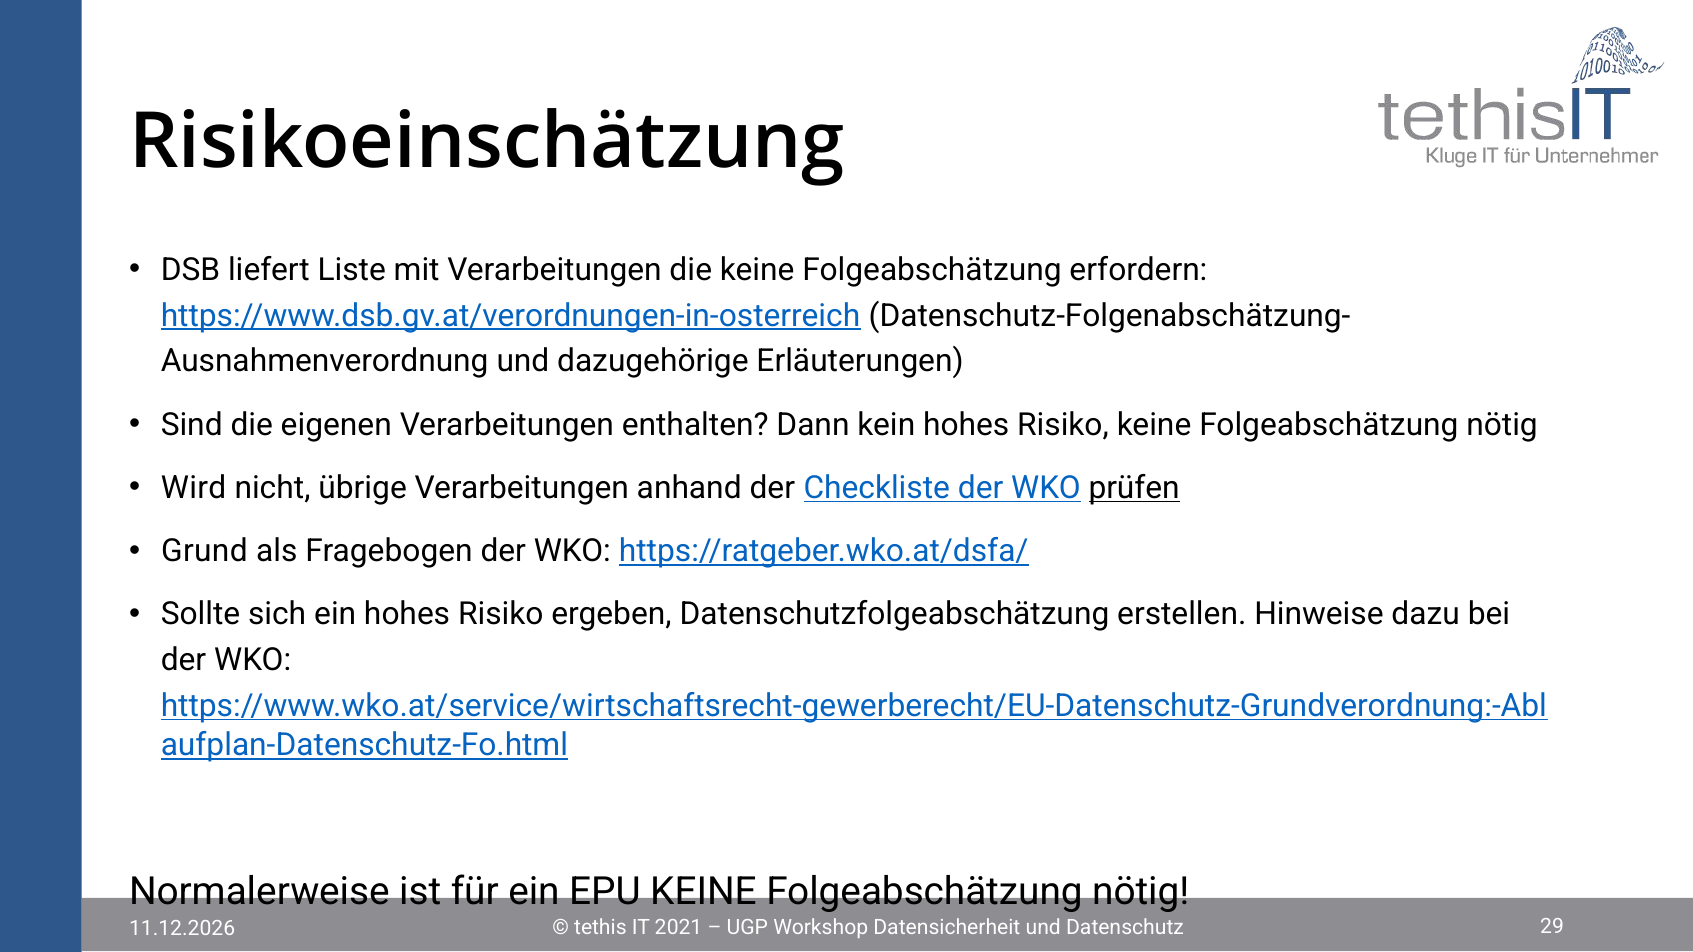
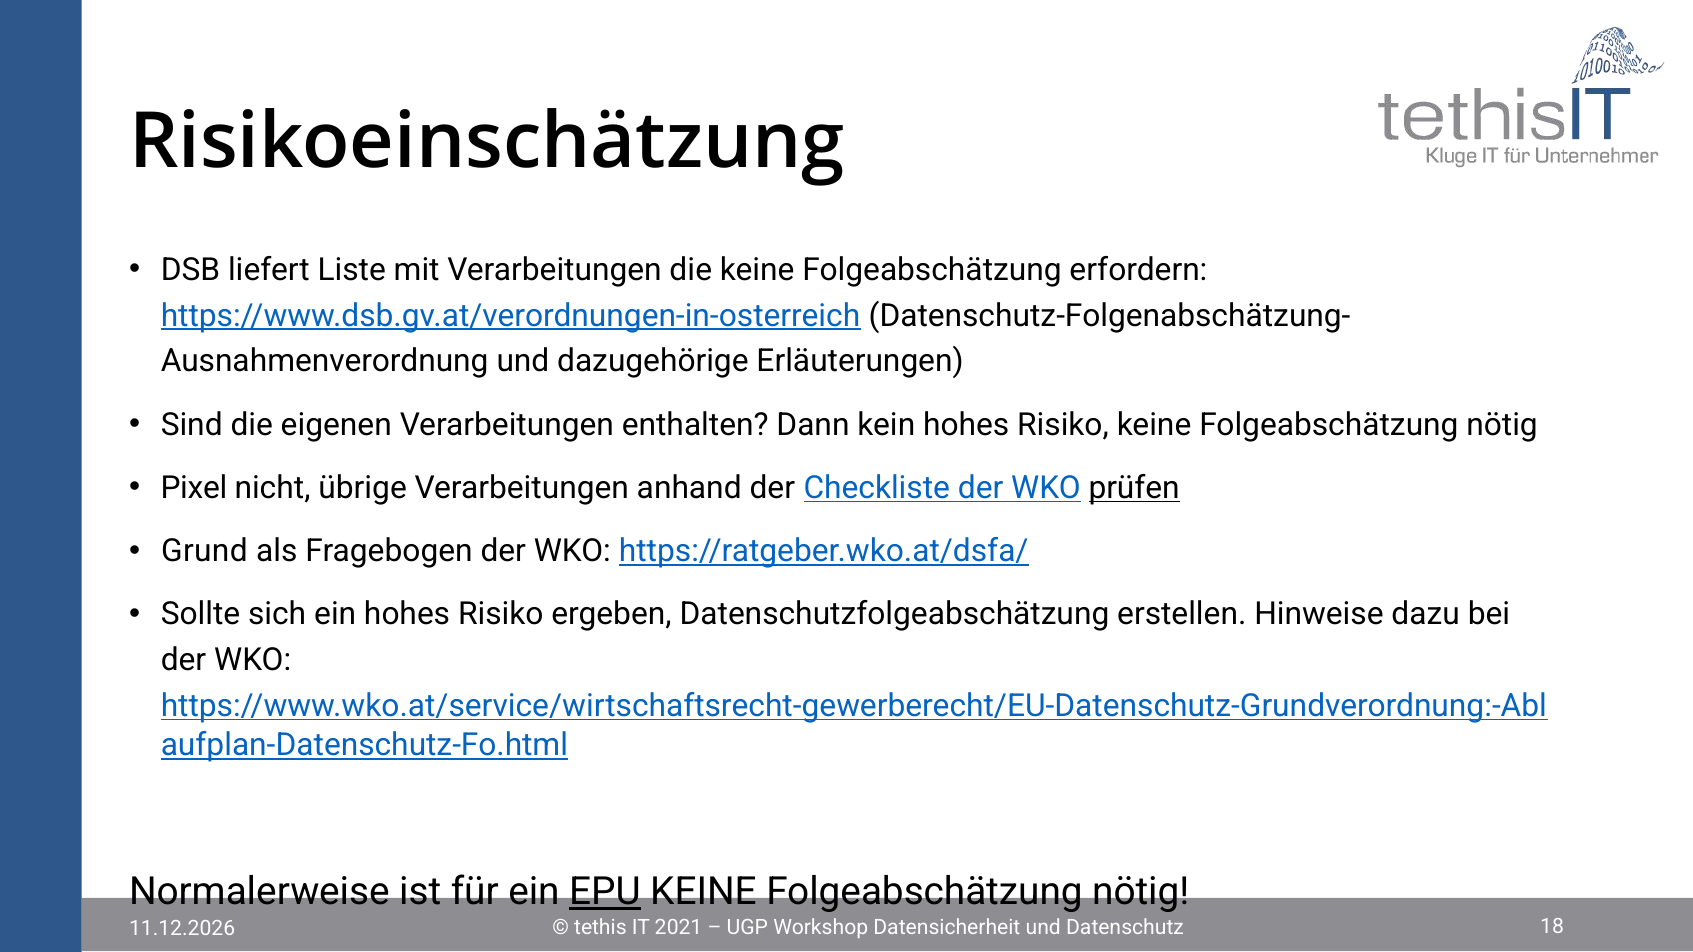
Wird: Wird -> Pixel
EPU underline: none -> present
29: 29 -> 18
